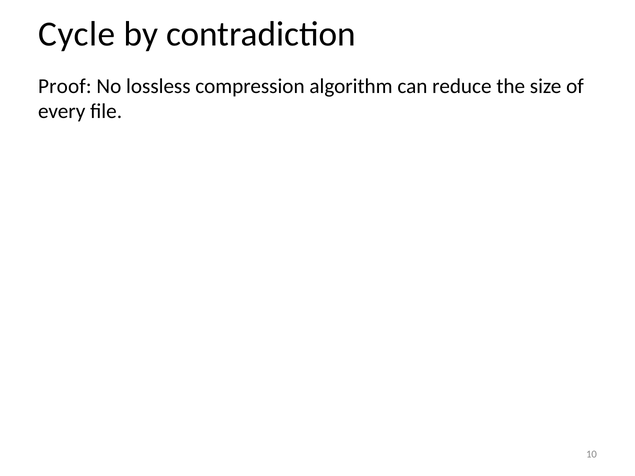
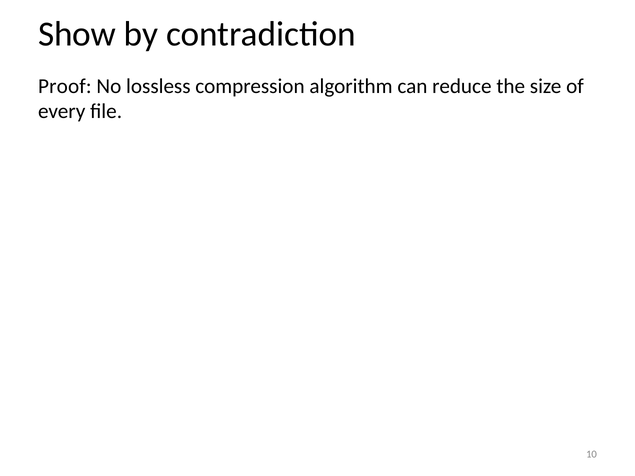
Cycle: Cycle -> Show
